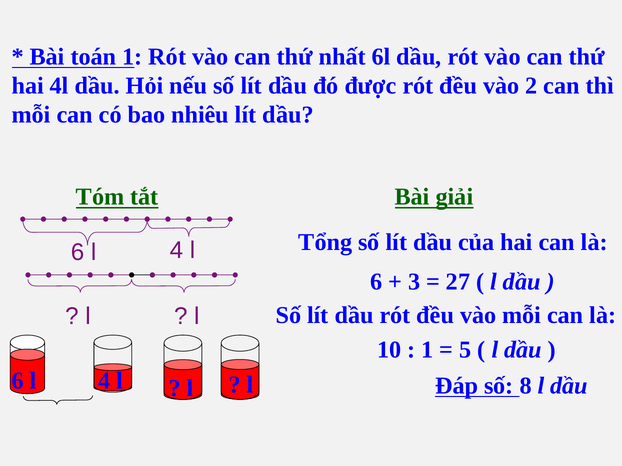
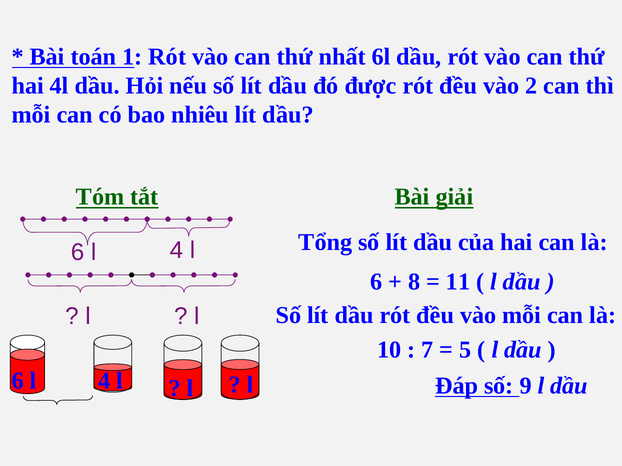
3: 3 -> 8
27: 27 -> 11
1 at (427, 350): 1 -> 7
8: 8 -> 9
